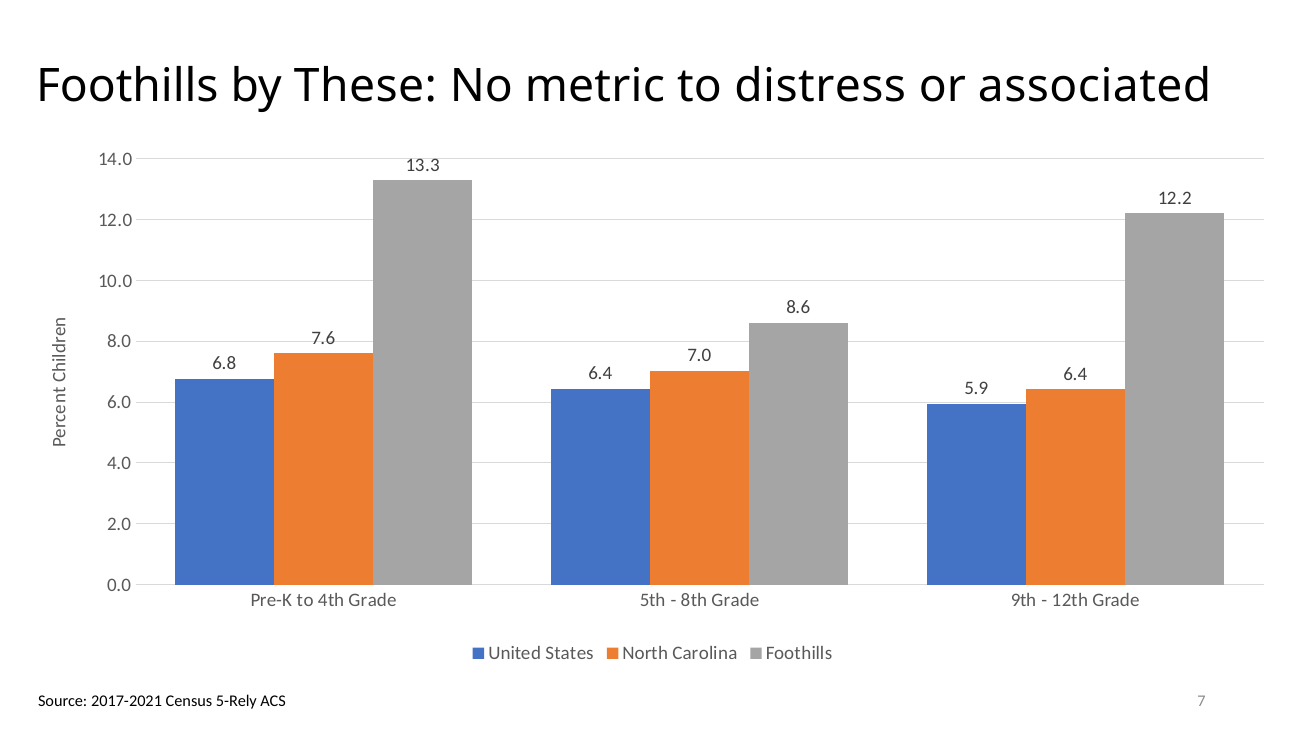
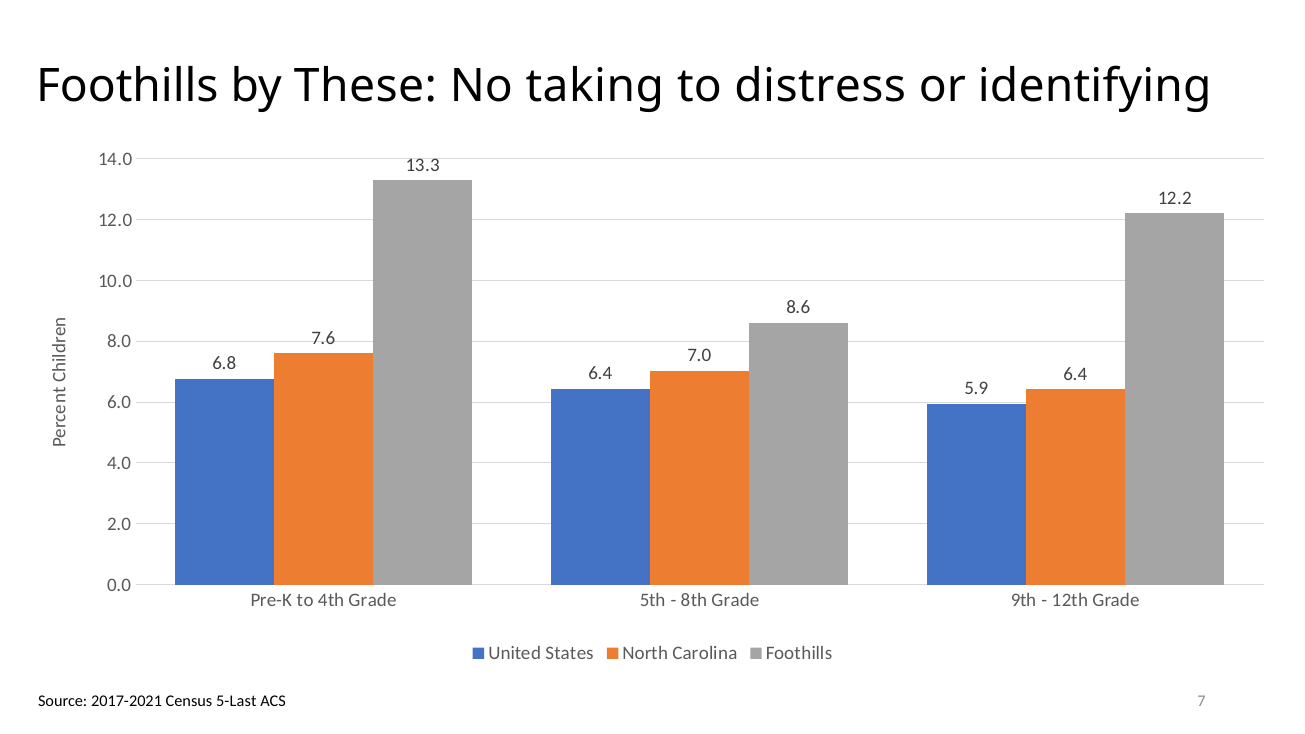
metric: metric -> taking
associated: associated -> identifying
5-Rely: 5-Rely -> 5-Last
